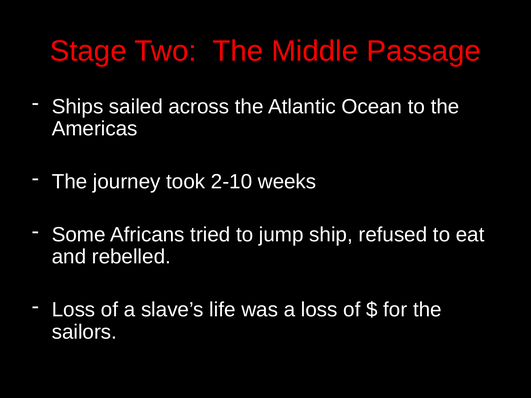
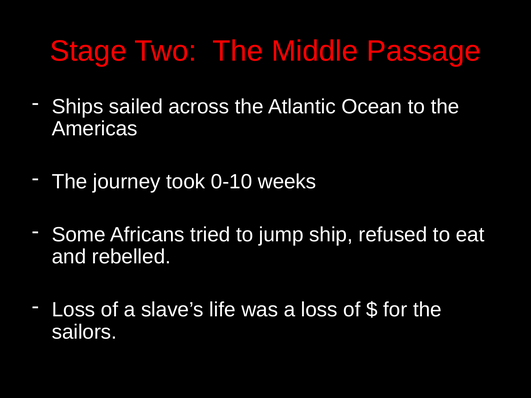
2-10: 2-10 -> 0-10
